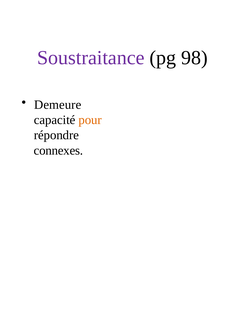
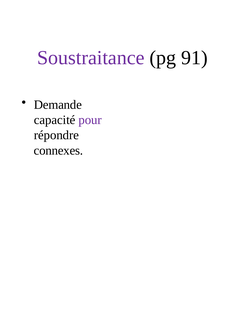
98: 98 -> 91
Demeure: Demeure -> Demande
pour colour: orange -> purple
